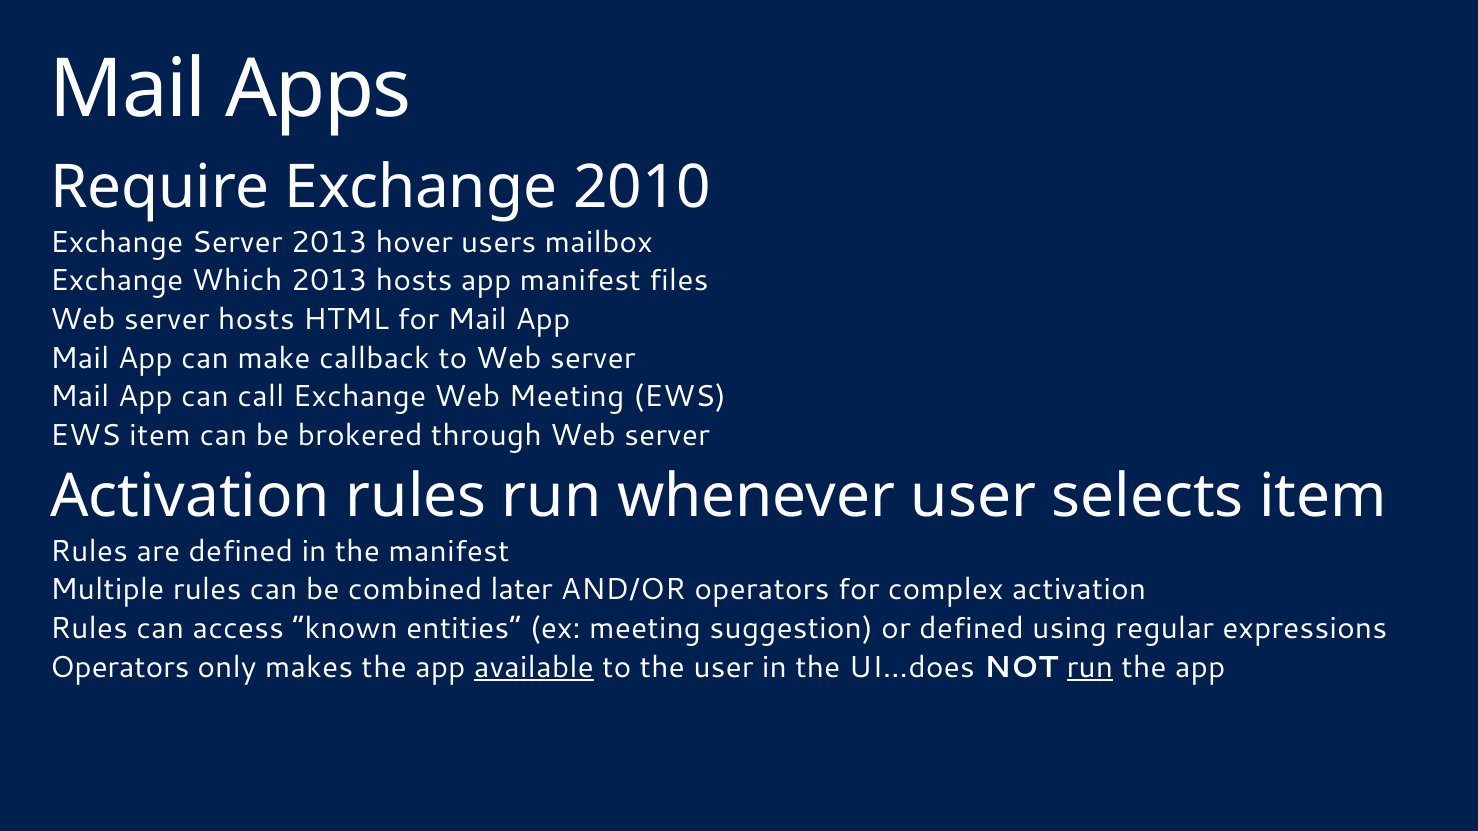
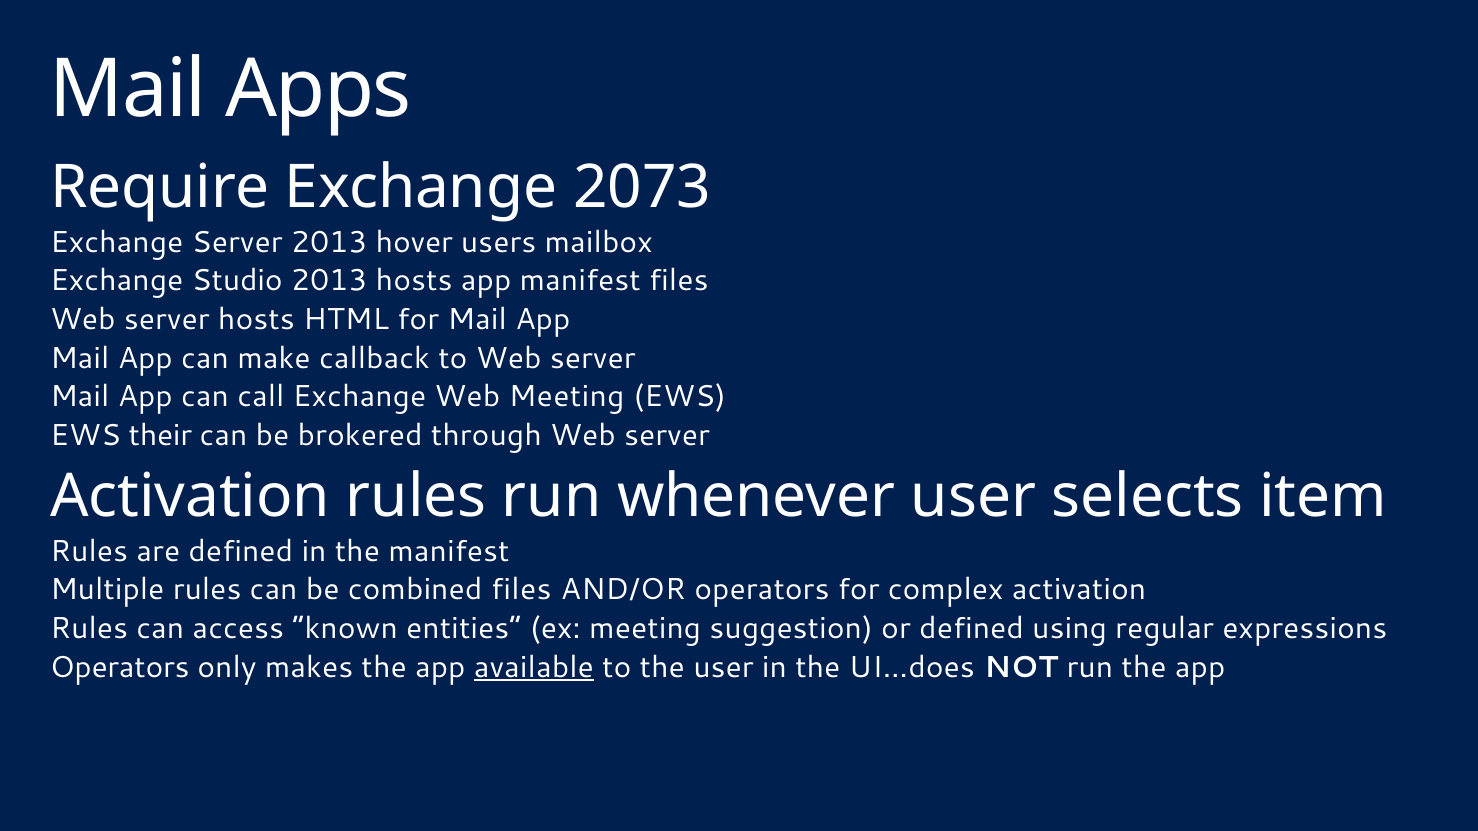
2010: 2010 -> 2073
Which: Which -> Studio
EWS item: item -> their
combined later: later -> files
run at (1090, 667) underline: present -> none
